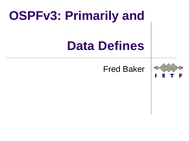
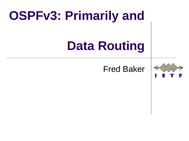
Defines: Defines -> Routing
